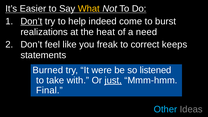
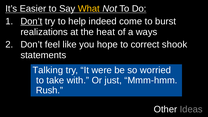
need: need -> ways
freak: freak -> hope
keeps: keeps -> shook
Burned: Burned -> Talking
listened: listened -> worried
just underline: present -> none
Final: Final -> Rush
Other colour: light blue -> white
